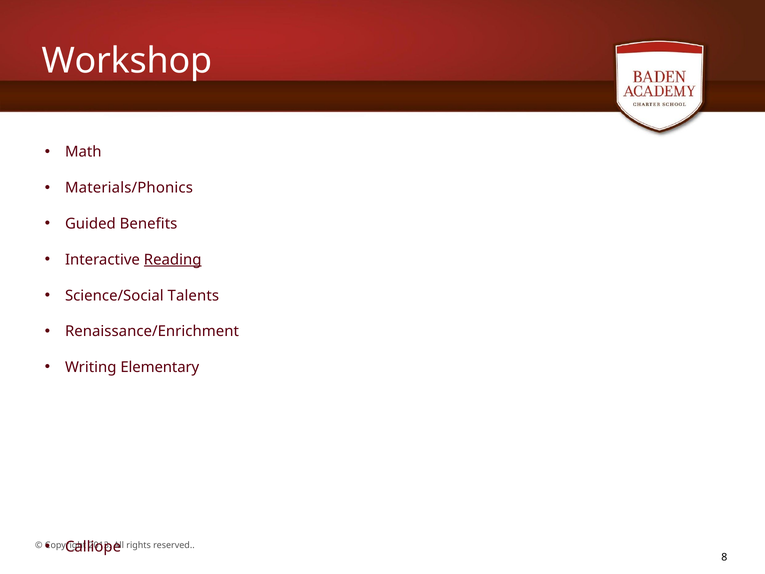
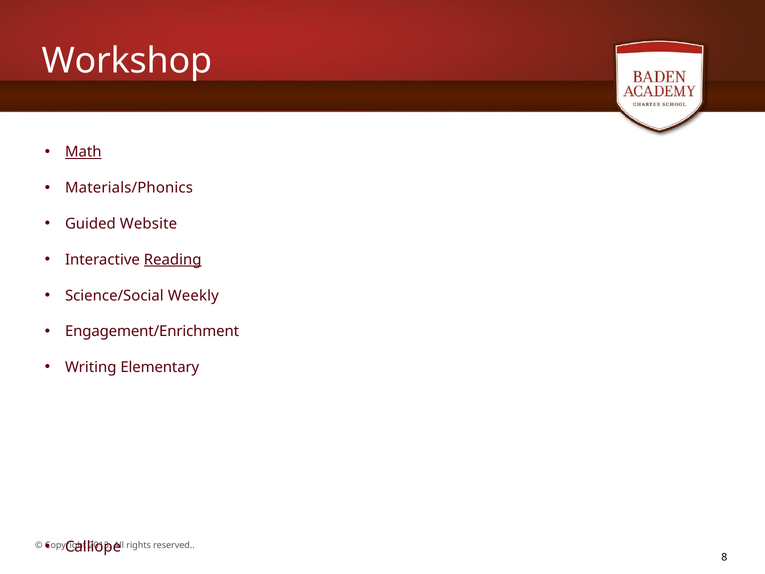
Math underline: none -> present
Benefits: Benefits -> Website
Talents: Talents -> Weekly
Renaissance/Enrichment: Renaissance/Enrichment -> Engagement/Enrichment
